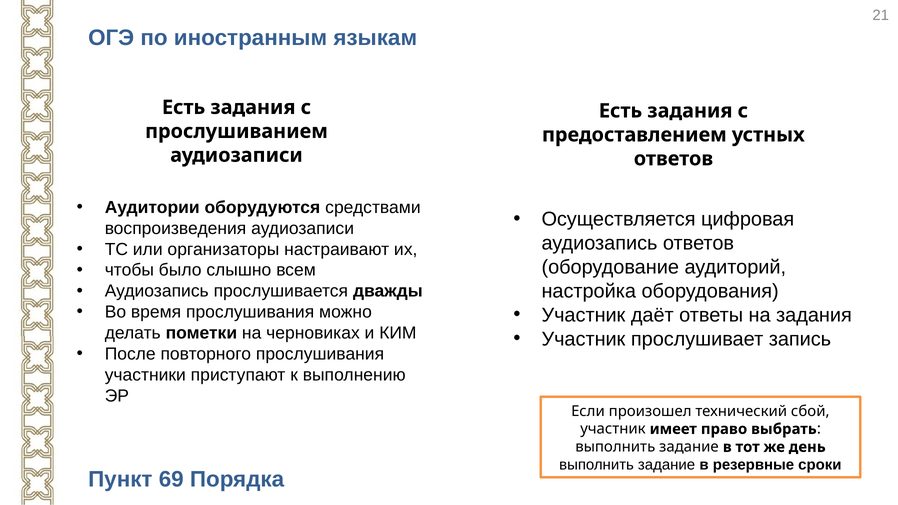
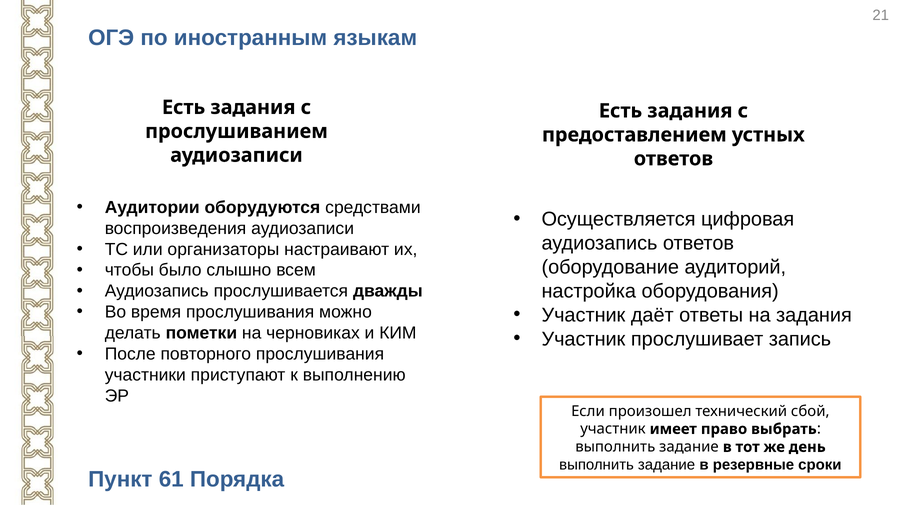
69: 69 -> 61
